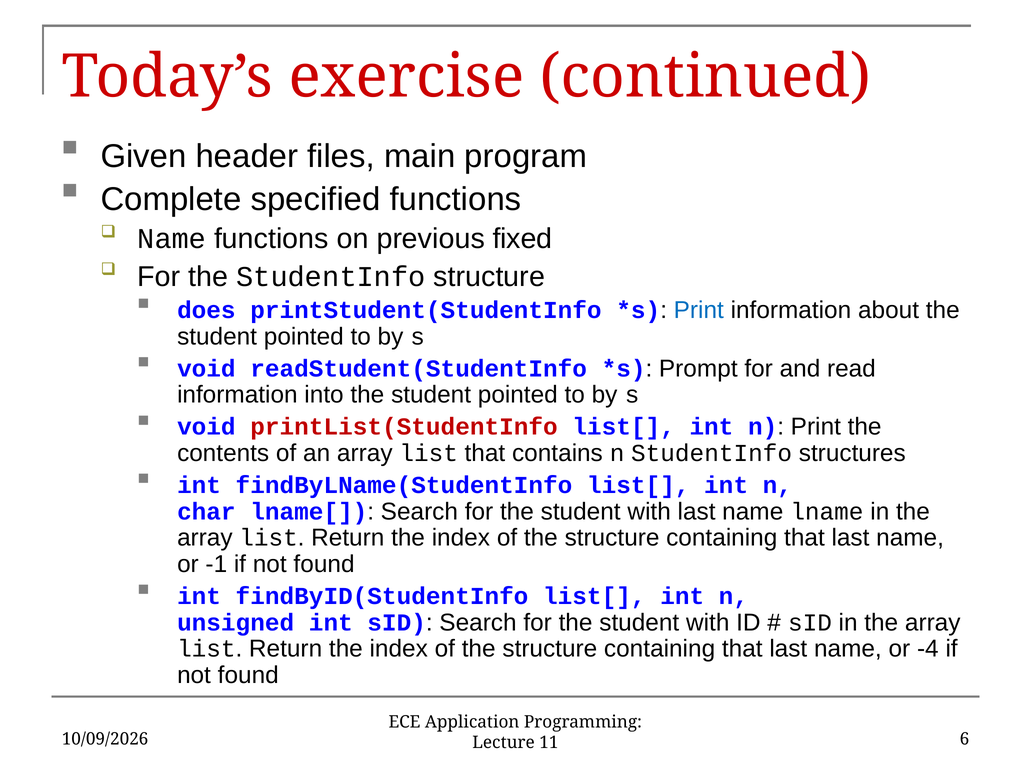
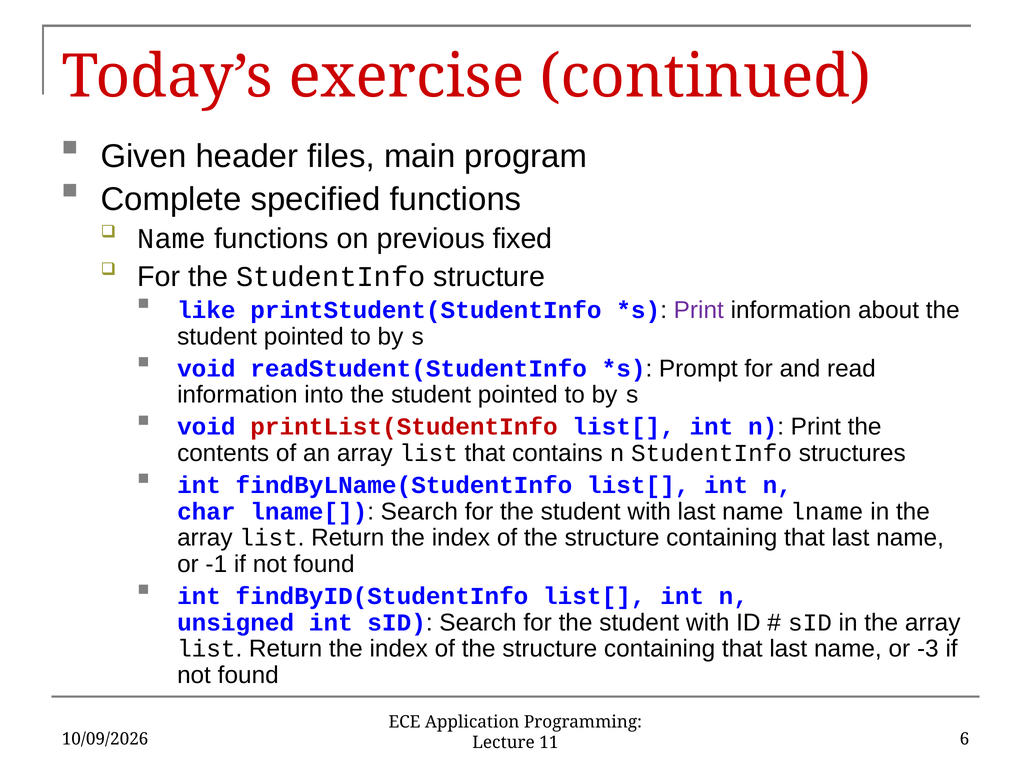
does: does -> like
Print at (699, 310) colour: blue -> purple
-4: -4 -> -3
